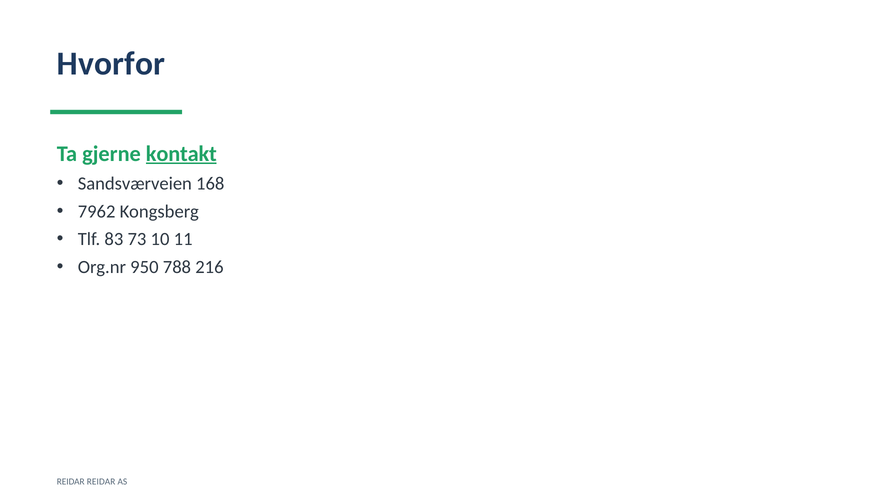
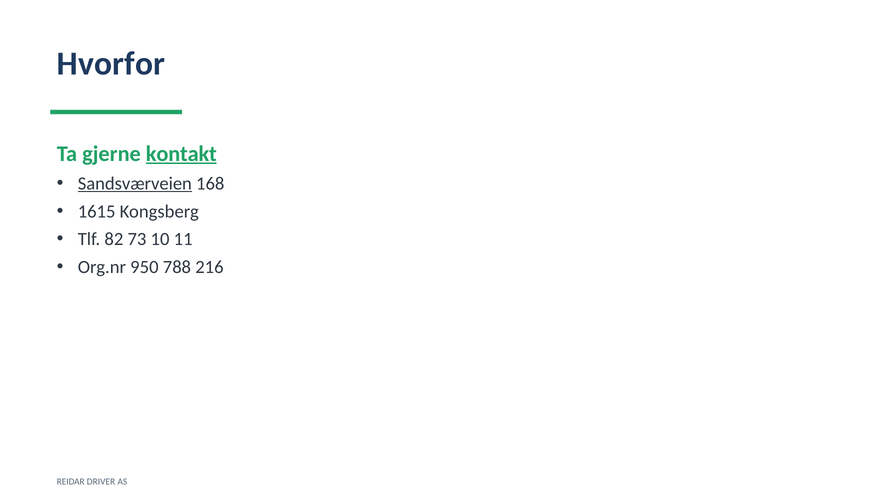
Sandsværveien underline: none -> present
7962: 7962 -> 1615
83: 83 -> 82
REIDAR REIDAR: REIDAR -> DRIVER
